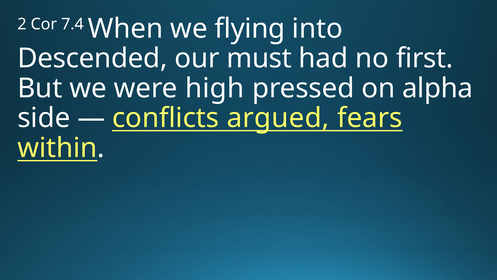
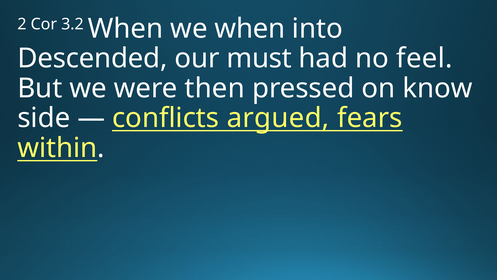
7.4: 7.4 -> 3.2
we flying: flying -> when
first: first -> feel
high: high -> then
alpha: alpha -> know
